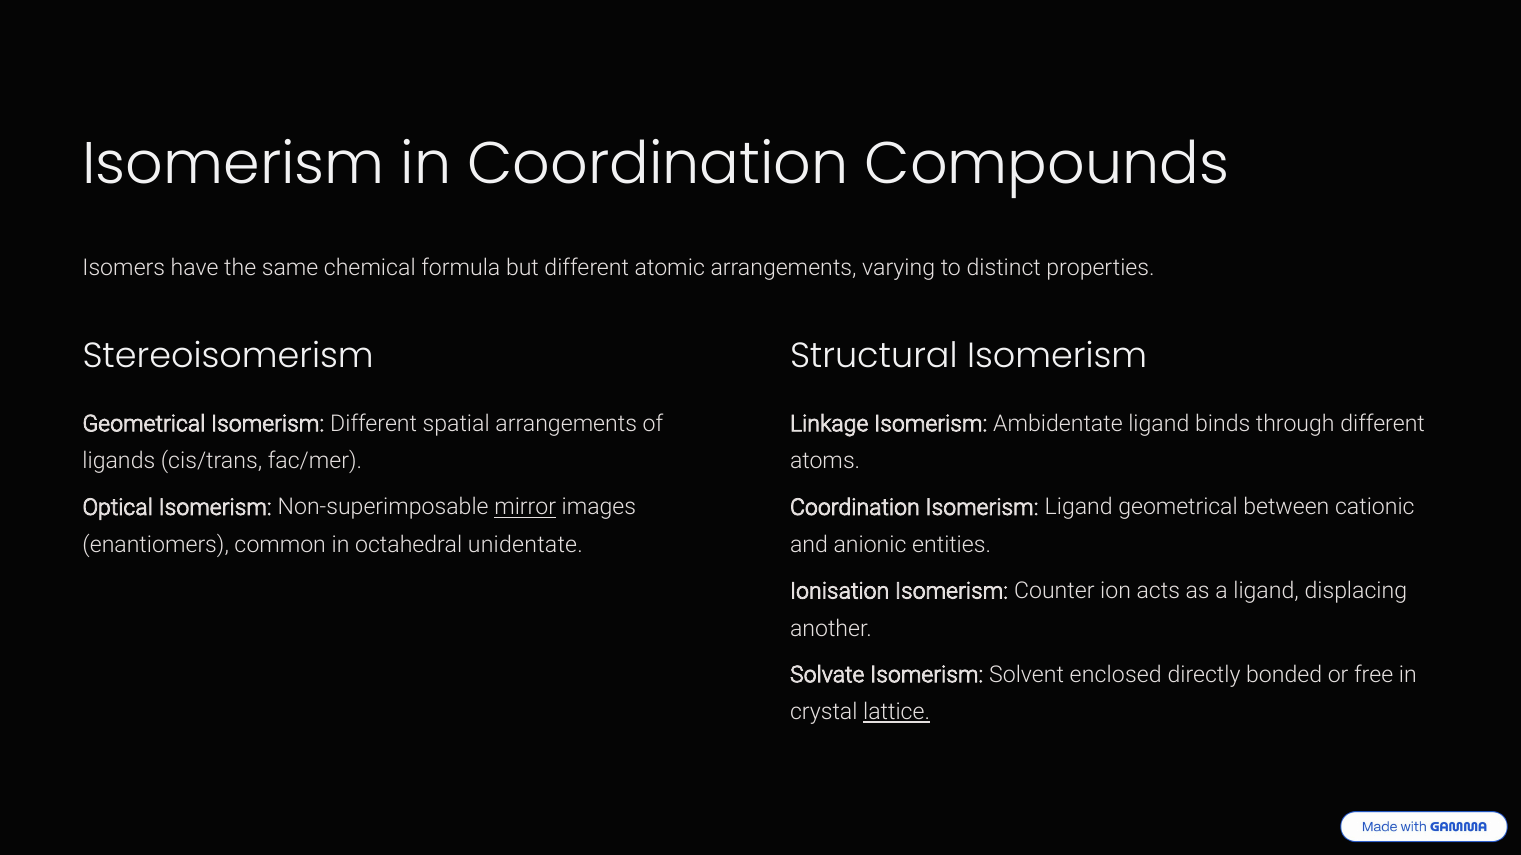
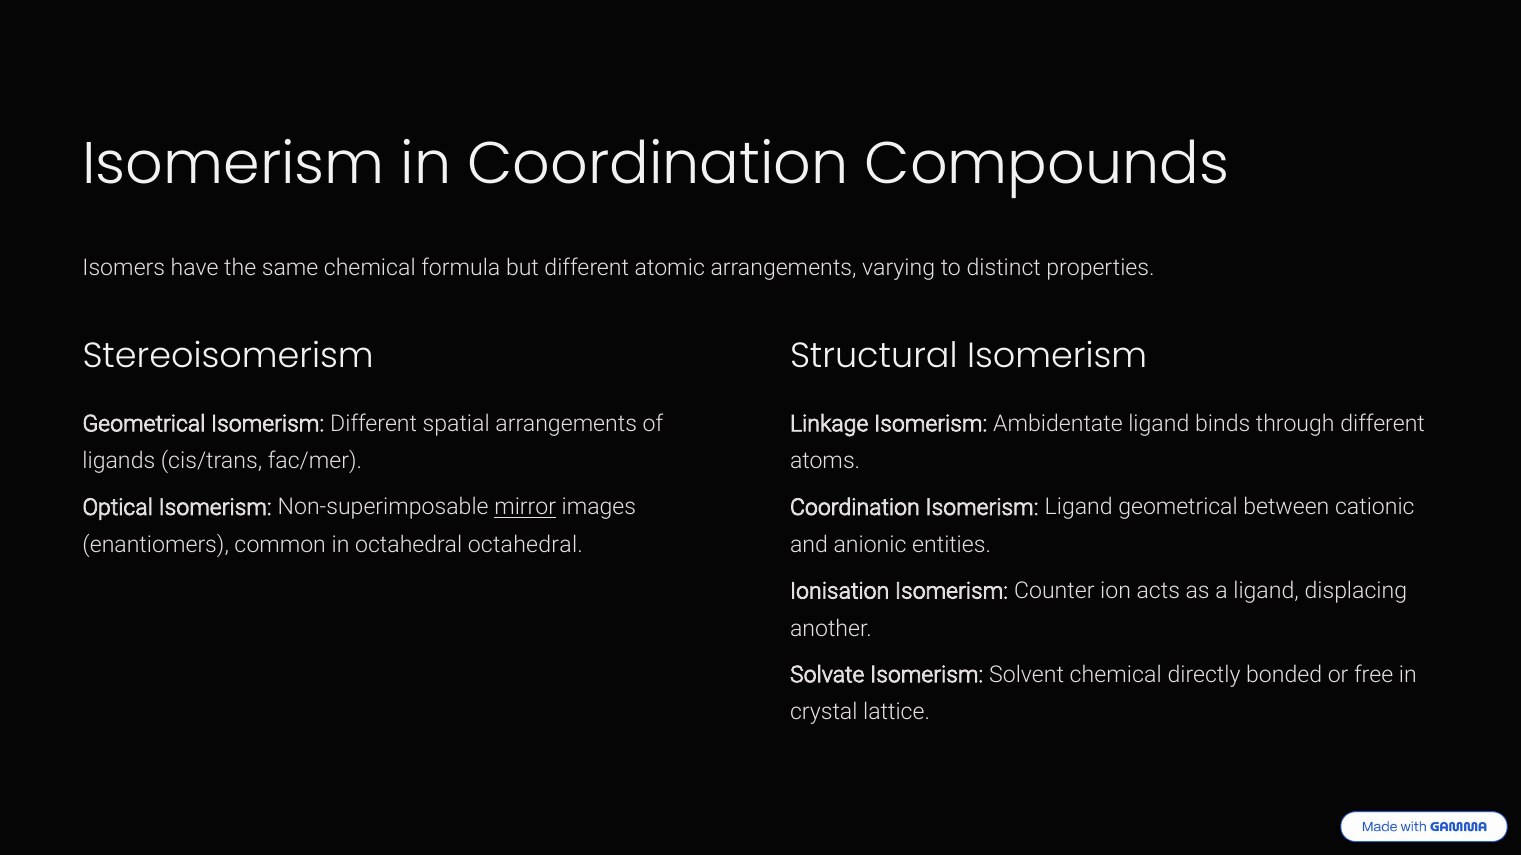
octahedral unidentate: unidentate -> octahedral
Solvent enclosed: enclosed -> chemical
lattice underline: present -> none
